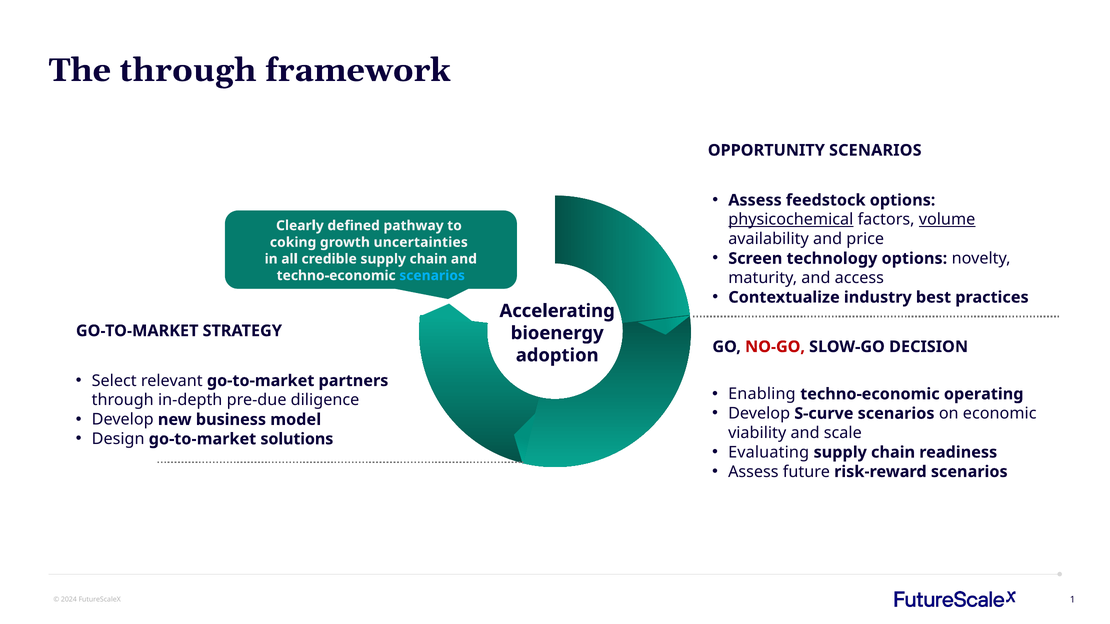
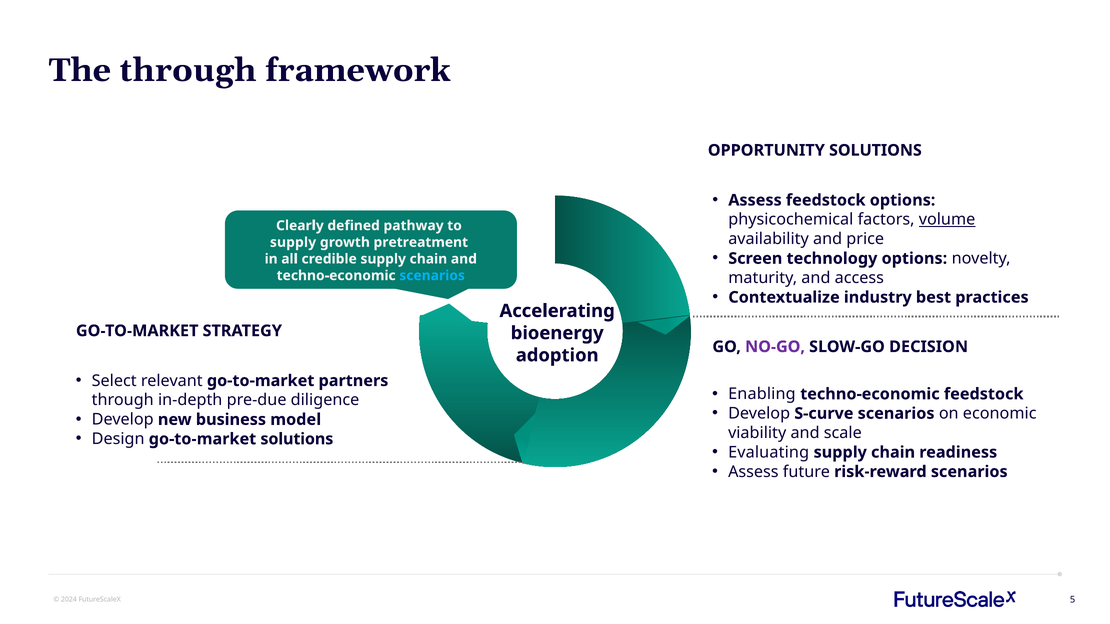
OPPORTUNITY SCENARIOS: SCENARIOS -> SOLUTIONS
physicochemical underline: present -> none
coking at (293, 242): coking -> supply
uncertainties: uncertainties -> pretreatment
NO-GO colour: red -> purple
techno-economic operating: operating -> feedstock
1: 1 -> 5
